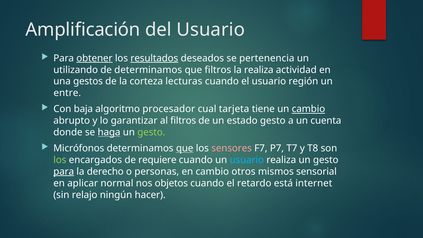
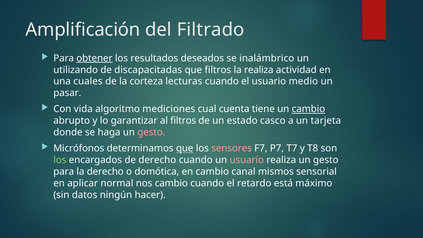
del Usuario: Usuario -> Filtrado
resultados underline: present -> none
pertenencia: pertenencia -> inalámbrico
de determinamos: determinamos -> discapacitadas
gestos: gestos -> cuales
región: región -> medio
entre: entre -> pasar
baja: baja -> vida
procesador: procesador -> mediciones
tarjeta: tarjeta -> cuenta
estado gesto: gesto -> casco
cuenta: cuenta -> tarjeta
haga underline: present -> none
gesto at (151, 132) colour: light green -> pink
de requiere: requiere -> derecho
usuario at (247, 160) colour: light blue -> pink
para at (64, 172) underline: present -> none
personas: personas -> domótica
otros: otros -> canal
nos objetos: objetos -> cambio
internet: internet -> máximo
relajo: relajo -> datos
